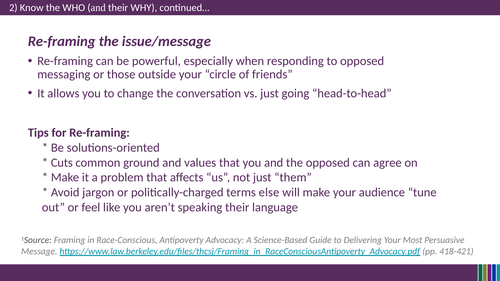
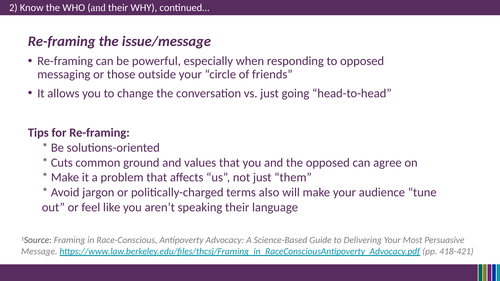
else: else -> also
